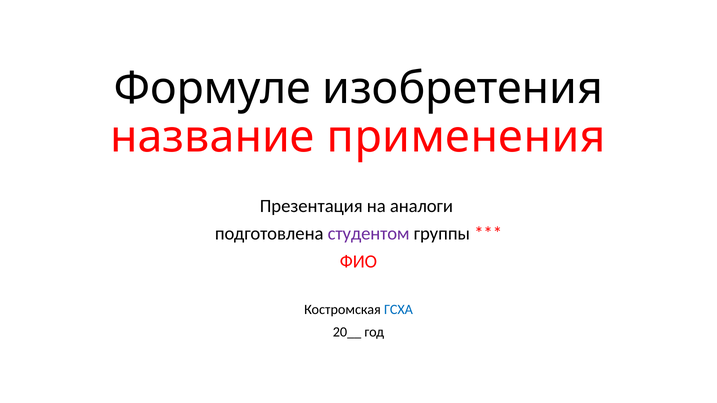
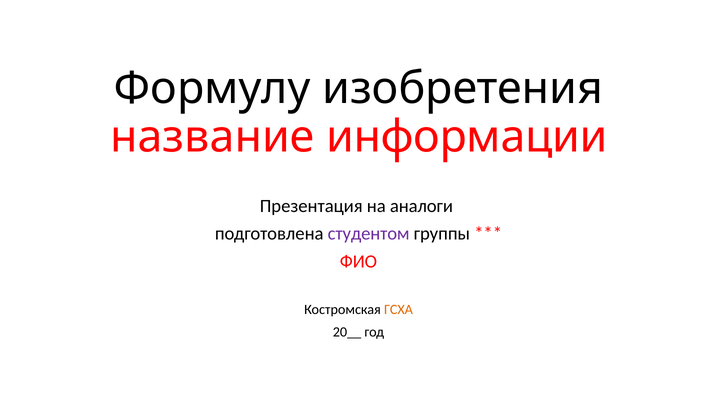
Формуле: Формуле -> Формулу
применения: применения -> информации
ГСХА colour: blue -> orange
